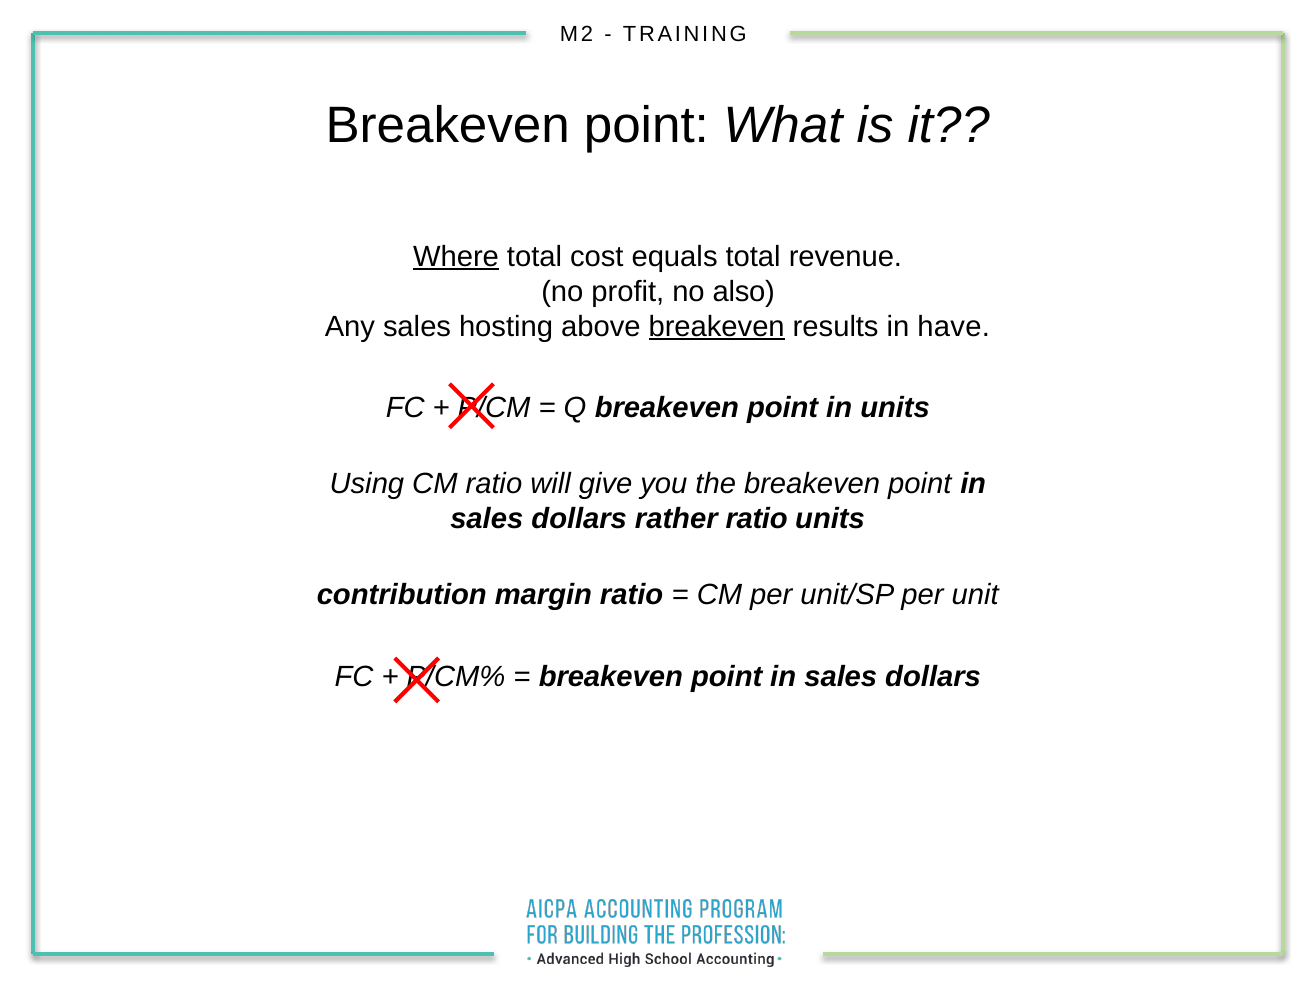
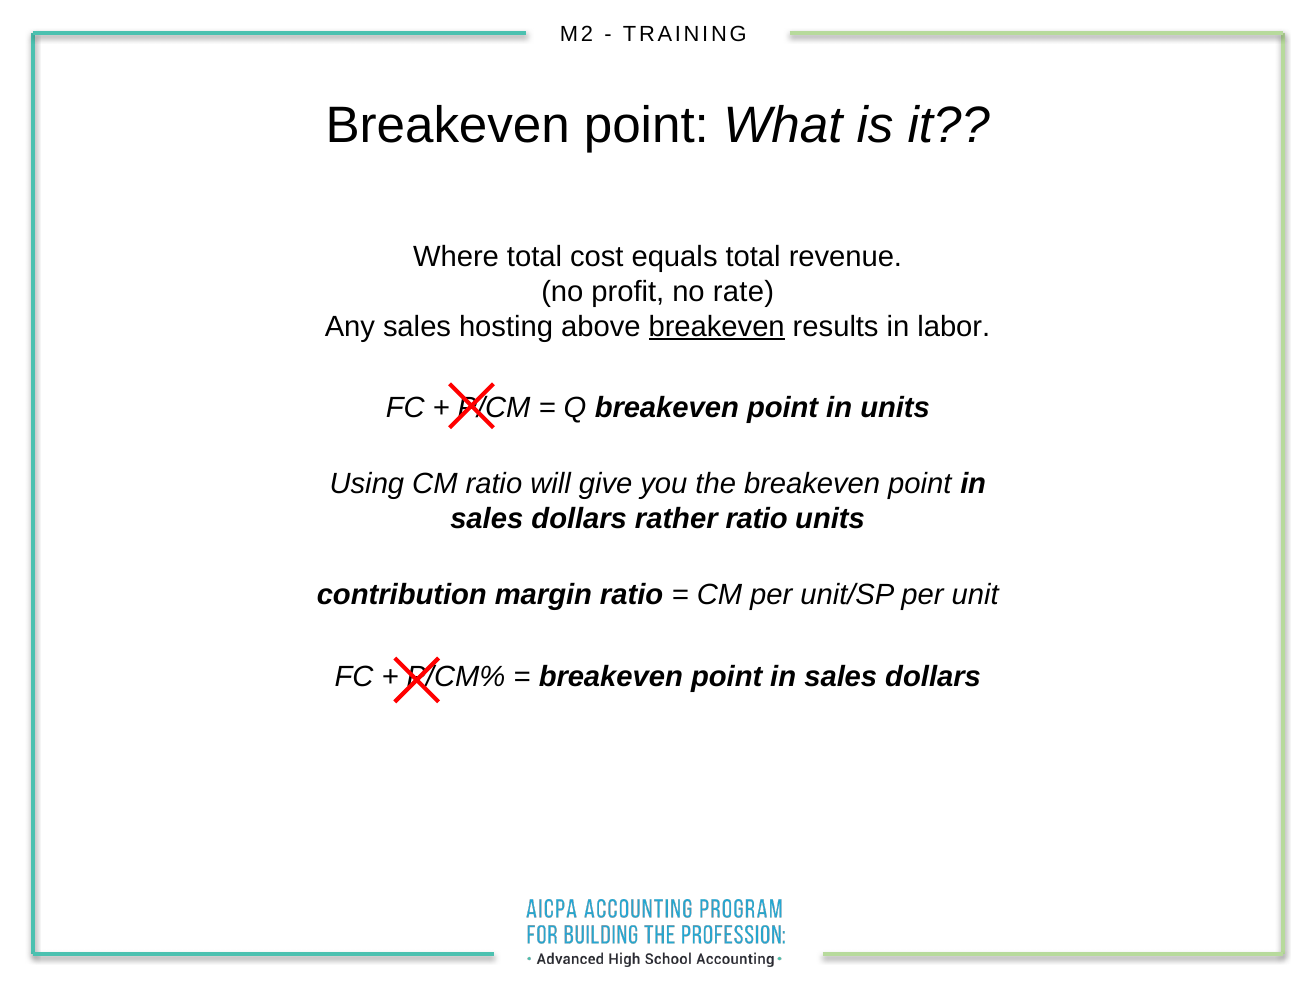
Where underline: present -> none
also: also -> rate
have: have -> labor
